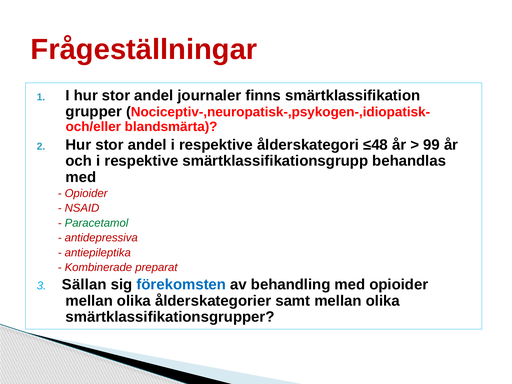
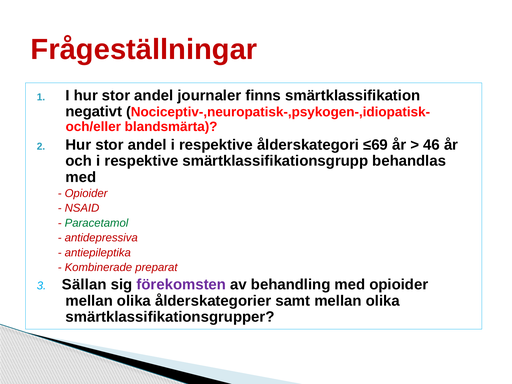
grupper: grupper -> negativt
≤48: ≤48 -> ≤69
99: 99 -> 46
förekomsten colour: blue -> purple
